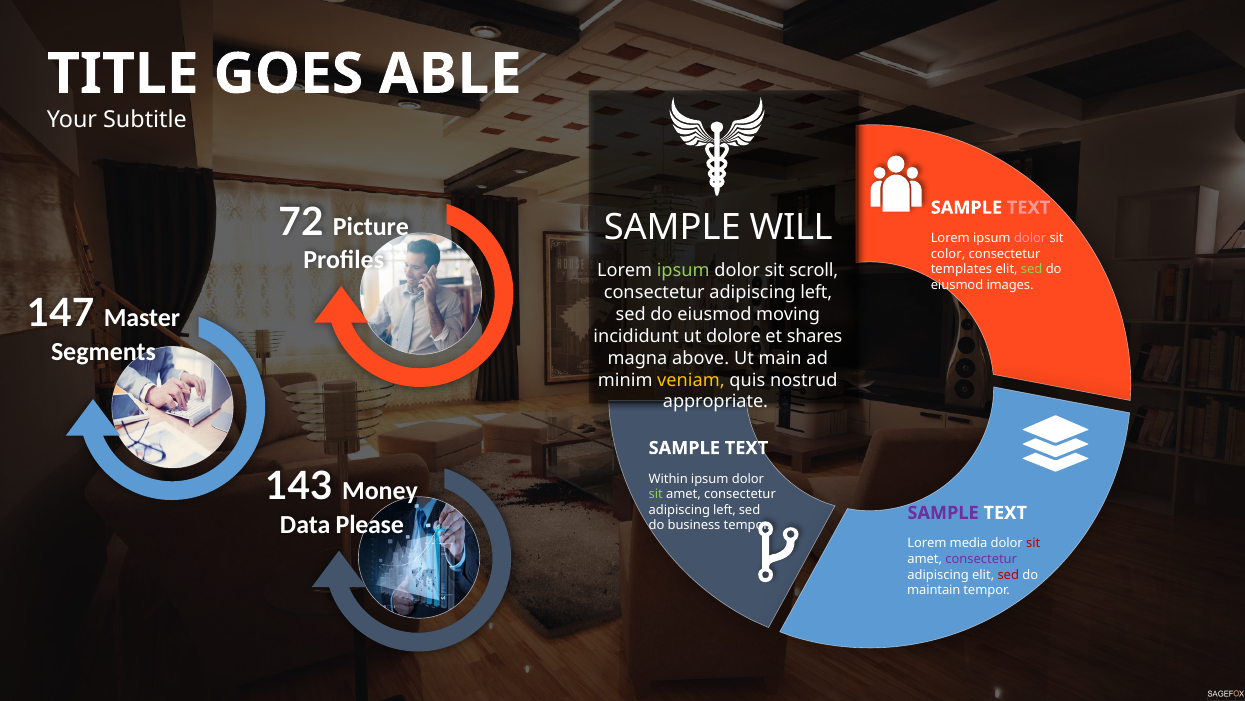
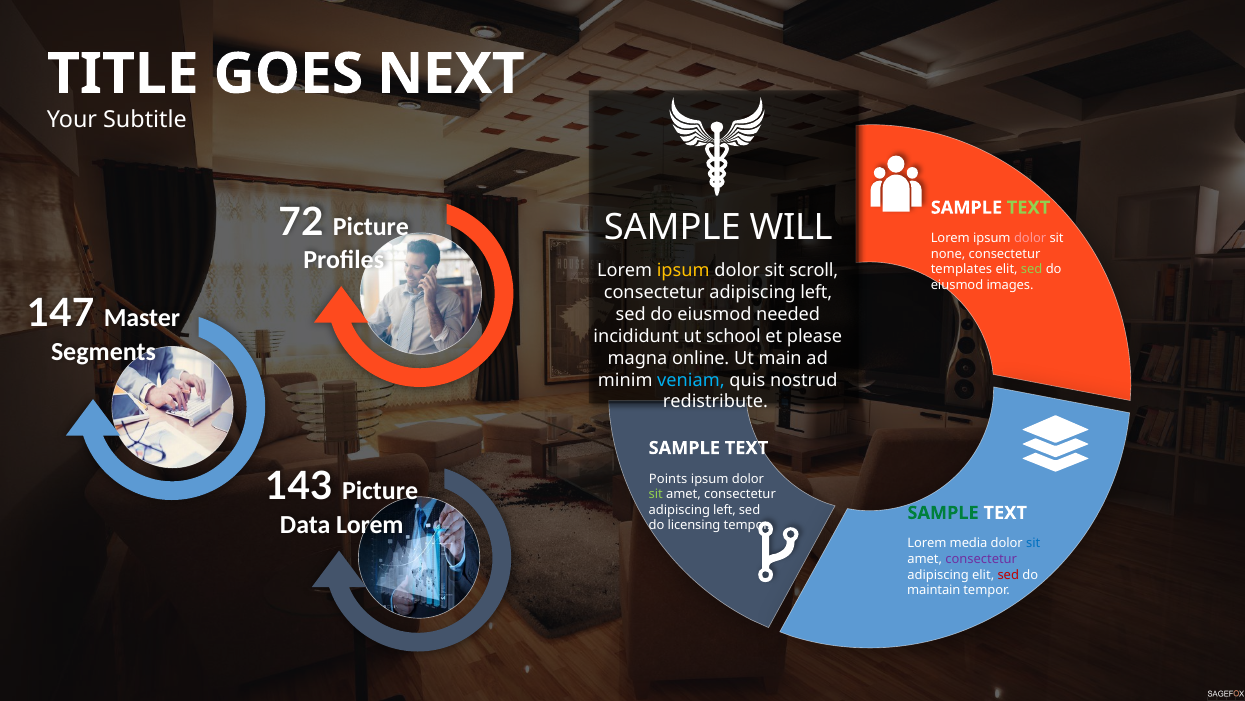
ABLE: ABLE -> NEXT
TEXT at (1029, 207) colour: pink -> light green
color: color -> none
ipsum at (683, 271) colour: light green -> yellow
moving: moving -> needed
dolore: dolore -> school
shares: shares -> please
above: above -> online
veniam colour: yellow -> light blue
appropriate: appropriate -> redistribute
Money at (380, 491): Money -> Picture
Within: Within -> Points
SAMPLE at (943, 512) colour: purple -> green
Data Please: Please -> Lorem
business: business -> licensing
sit at (1033, 543) colour: red -> blue
